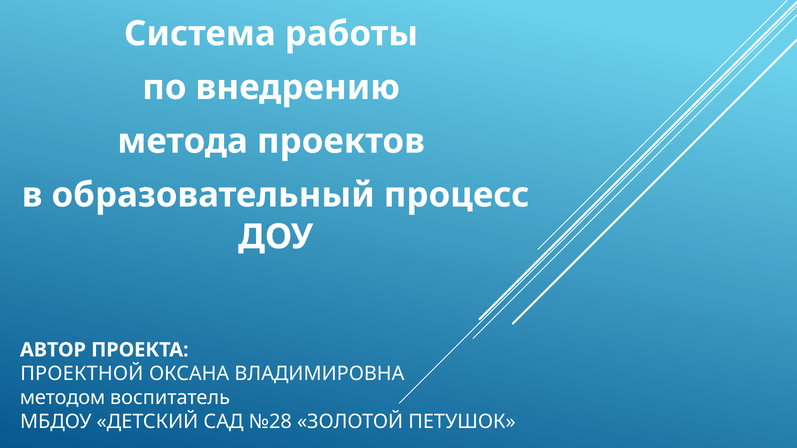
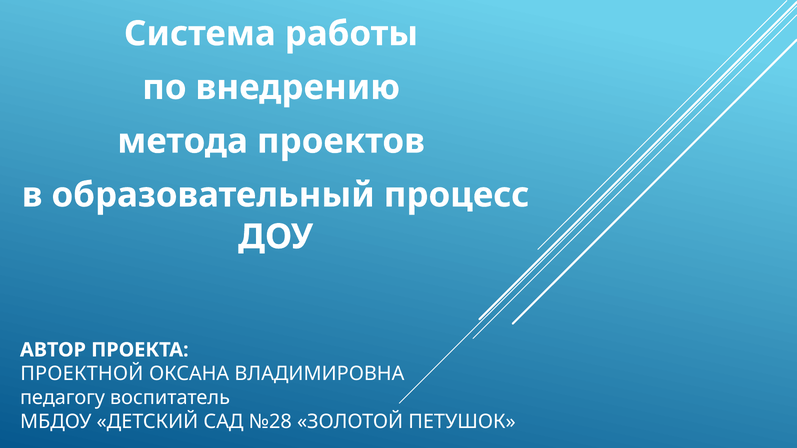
методом: методом -> педагогу
